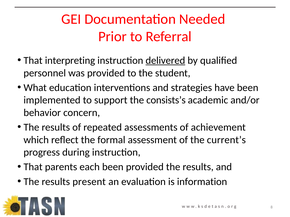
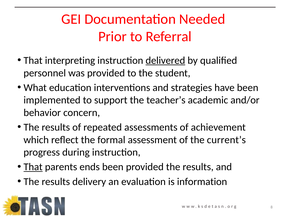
consists’s: consists’s -> teacher’s
That at (33, 167) underline: none -> present
each: each -> ends
present: present -> delivery
